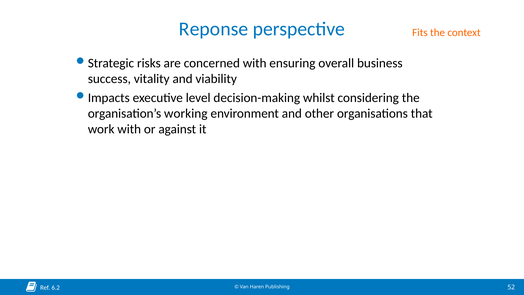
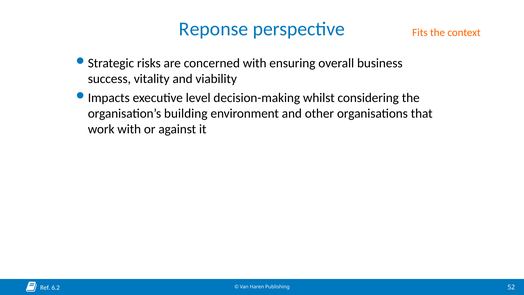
working: working -> building
